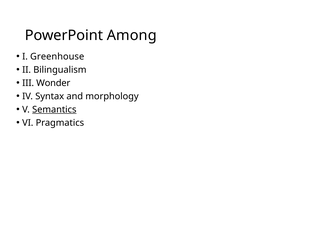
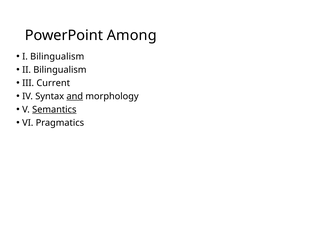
I Greenhouse: Greenhouse -> Bilingualism
Wonder: Wonder -> Current
and underline: none -> present
